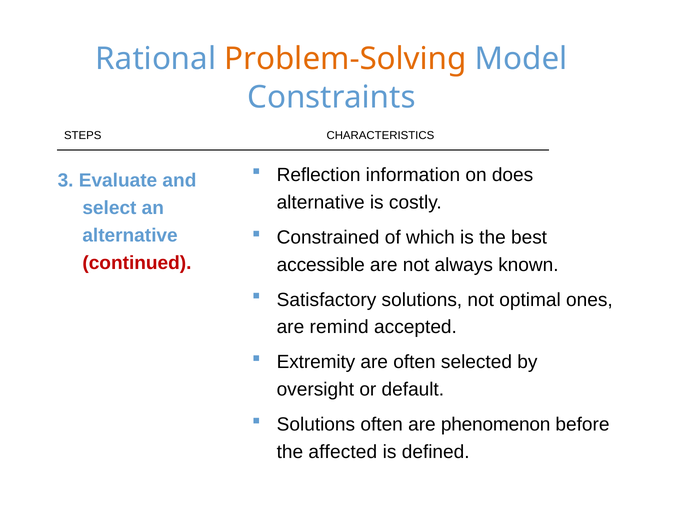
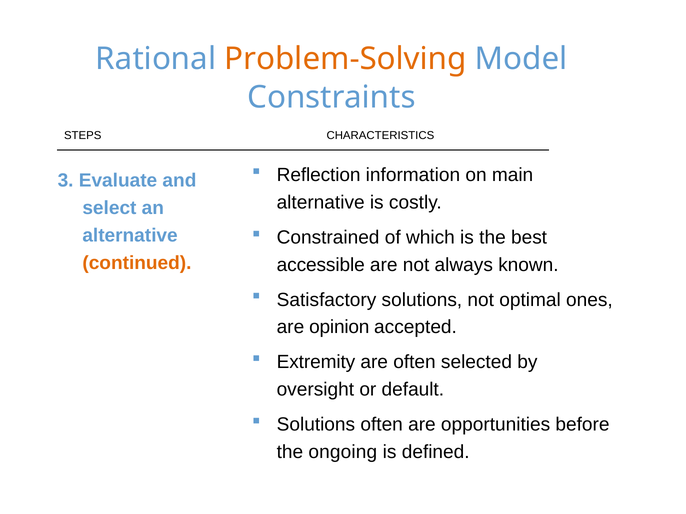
does: does -> main
continued colour: red -> orange
remind: remind -> opinion
phenomenon: phenomenon -> opportunities
affected: affected -> ongoing
